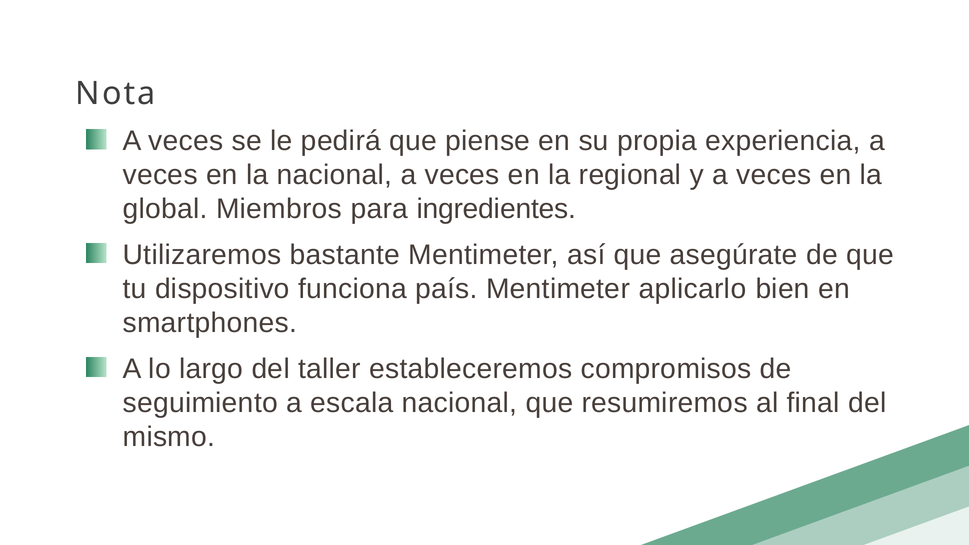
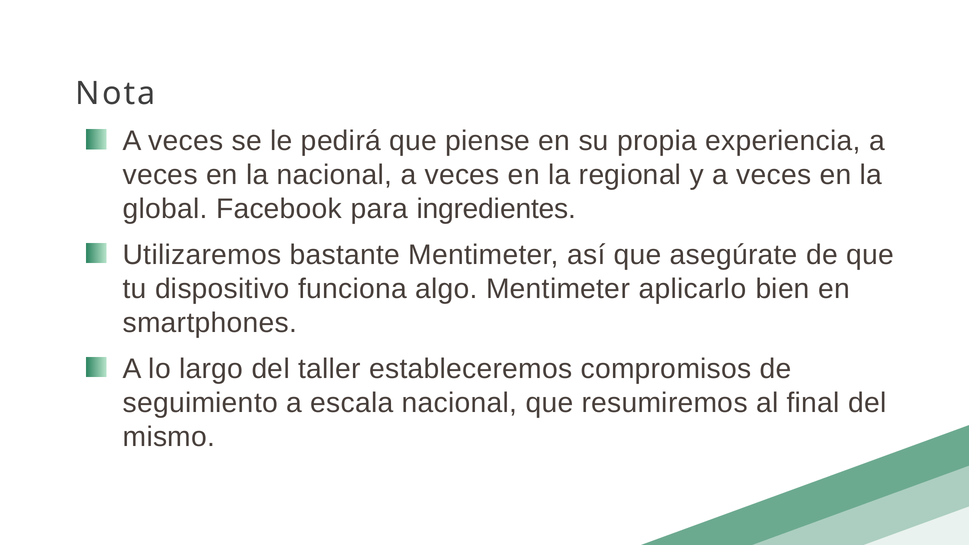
Miembros: Miembros -> Facebook
país: país -> algo
